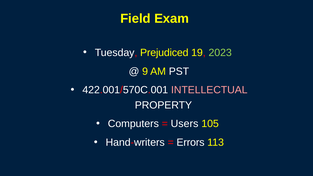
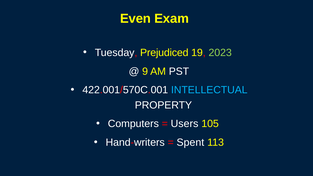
Field: Field -> Even
INTELLECTUAL colour: pink -> light blue
Errors: Errors -> Spent
